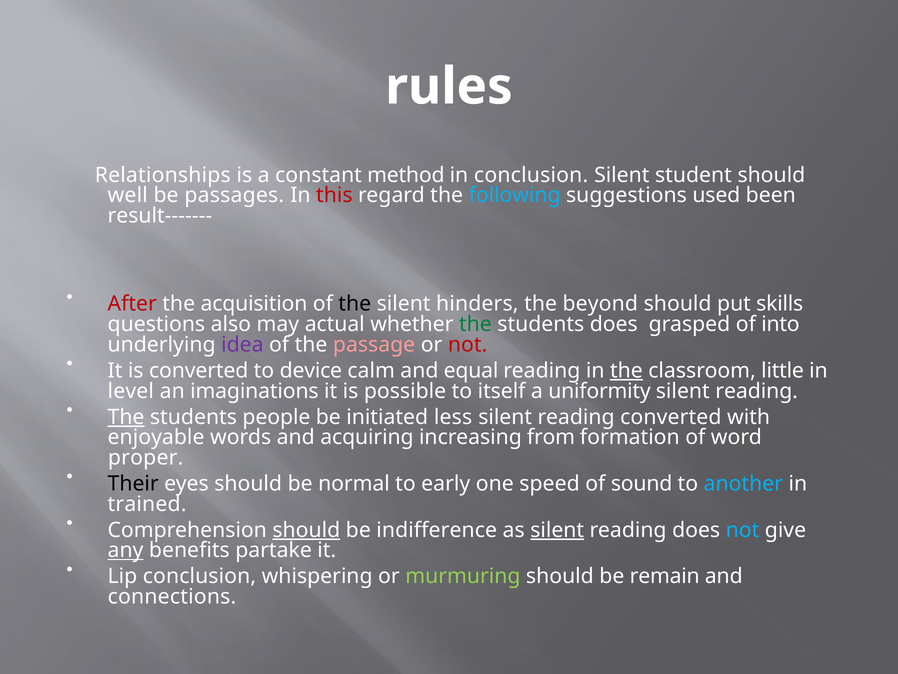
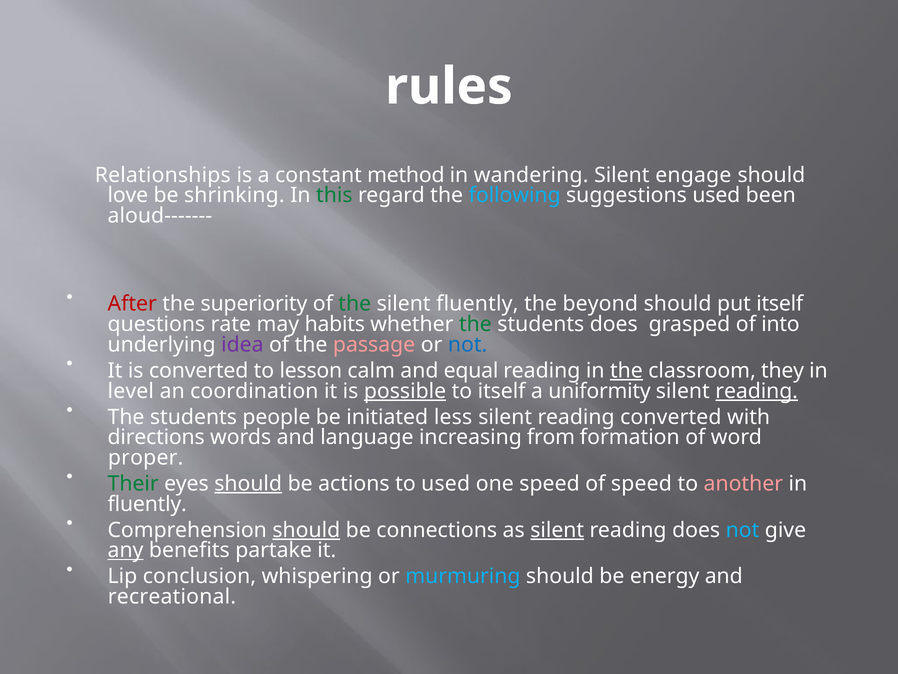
in conclusion: conclusion -> wandering
student: student -> engage
well: well -> love
passages: passages -> shrinking
this colour: red -> green
result-------: result------- -> aloud-------
acquisition: acquisition -> superiority
the at (355, 304) colour: black -> green
silent hinders: hinders -> fluently
put skills: skills -> itself
also: also -> rate
actual: actual -> habits
not at (468, 344) colour: red -> blue
device: device -> lesson
little: little -> they
imaginations: imaginations -> coordination
possible underline: none -> present
reading at (757, 391) underline: none -> present
The at (126, 417) underline: present -> none
enjoyable: enjoyable -> directions
acquiring: acquiring -> language
Their colour: black -> green
should at (248, 483) underline: none -> present
normal: normal -> actions
to early: early -> used
of sound: sound -> speed
another colour: light blue -> pink
trained at (147, 504): trained -> fluently
indifference: indifference -> connections
murmuring colour: light green -> light blue
remain: remain -> energy
connections: connections -> recreational
